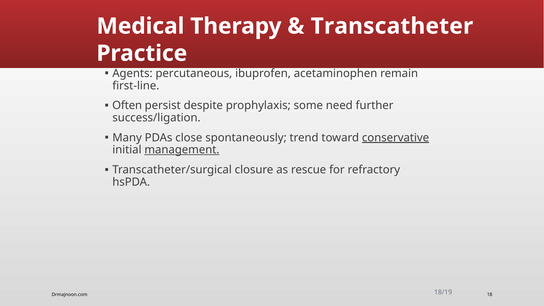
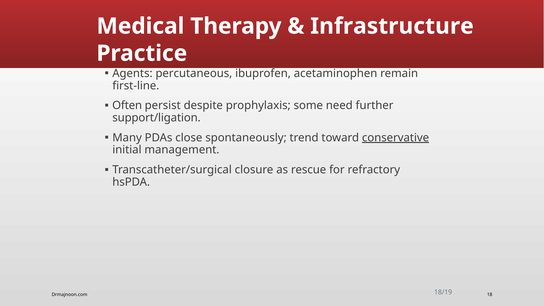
Transcatheter: Transcatheter -> Infrastructure
success/ligation: success/ligation -> support/ligation
management underline: present -> none
